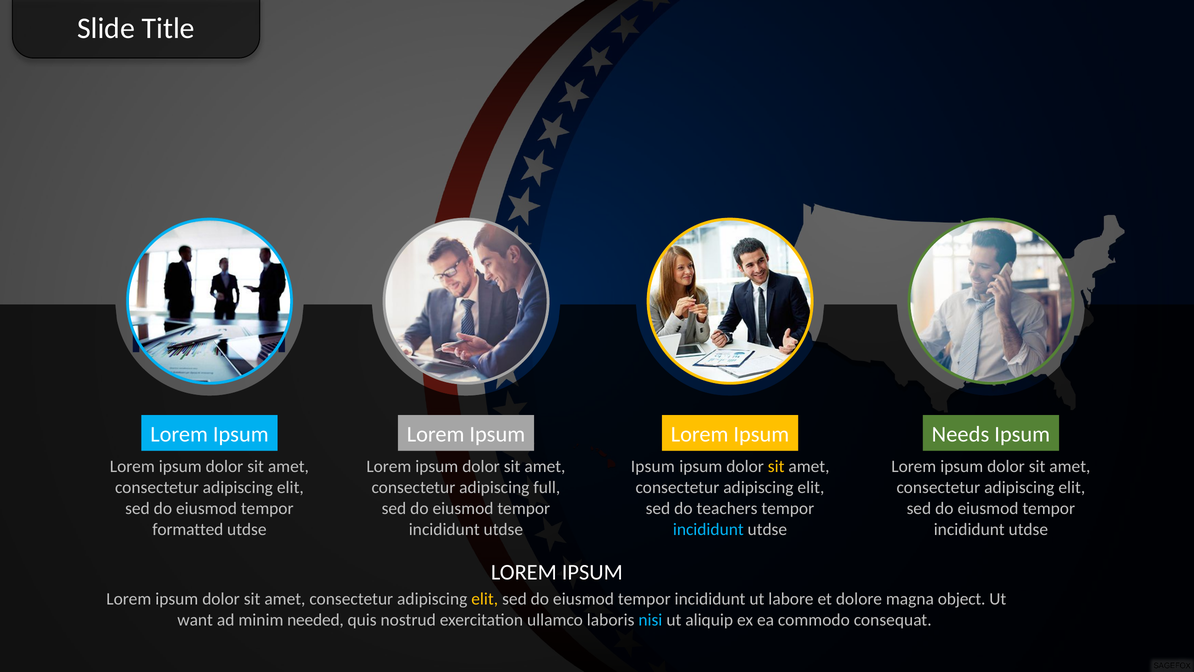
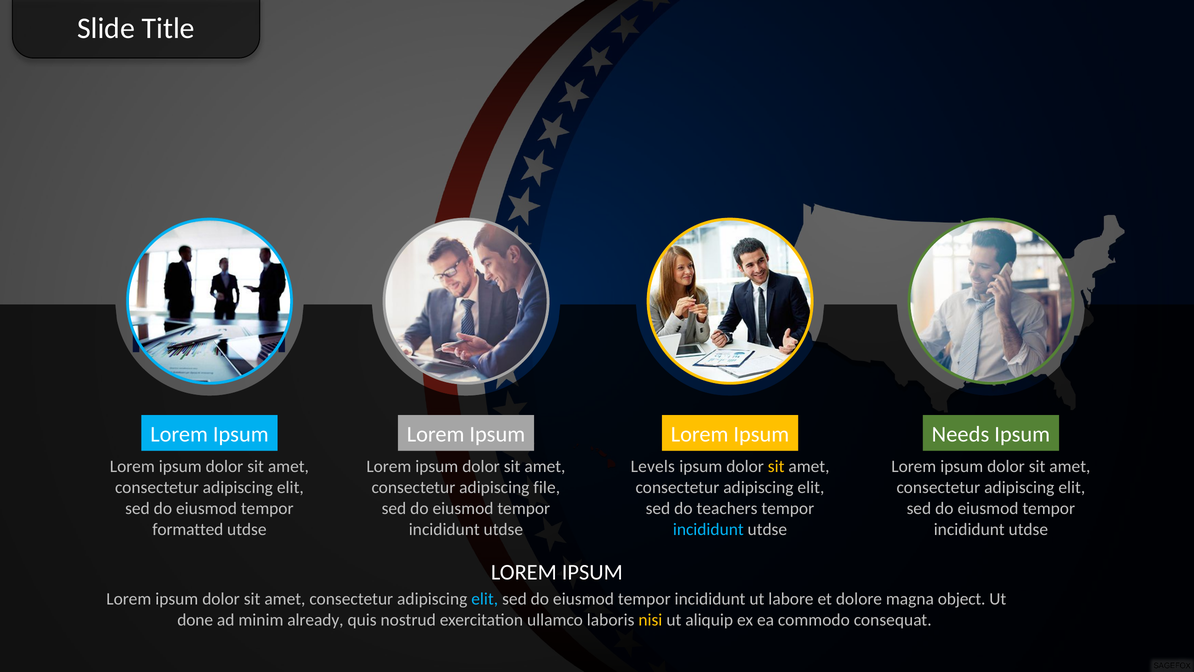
Ipsum at (653, 466): Ipsum -> Levels
full: full -> file
elit at (485, 599) colour: yellow -> light blue
want: want -> done
needed: needed -> already
nisi colour: light blue -> yellow
